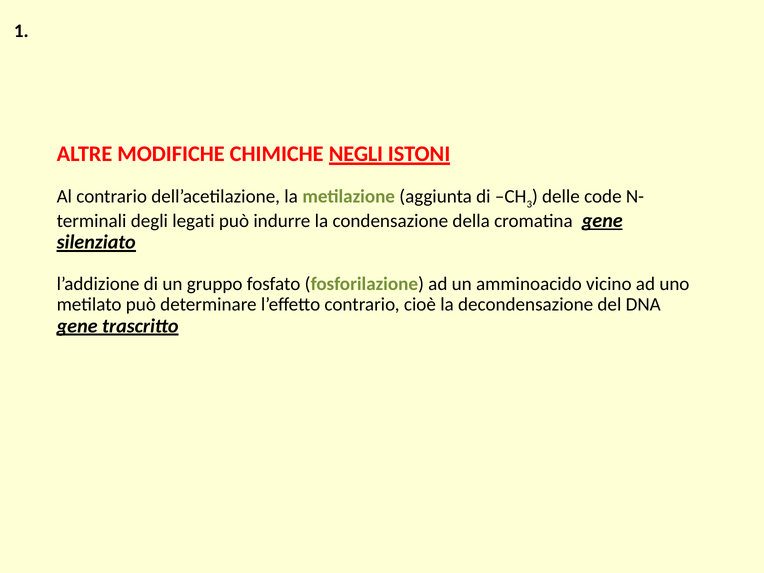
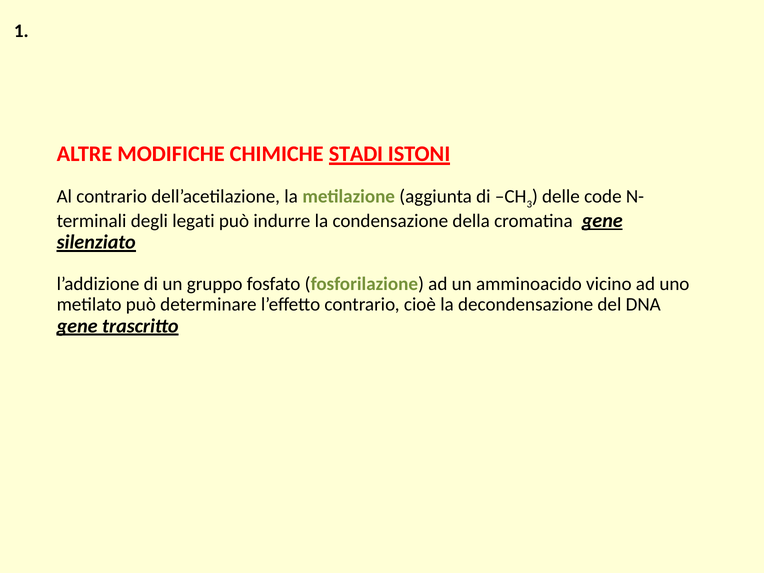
NEGLI: NEGLI -> STADI
